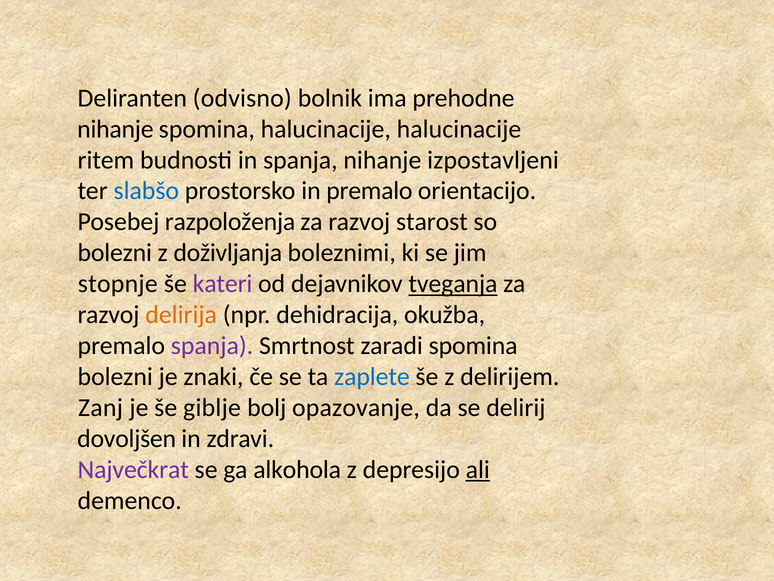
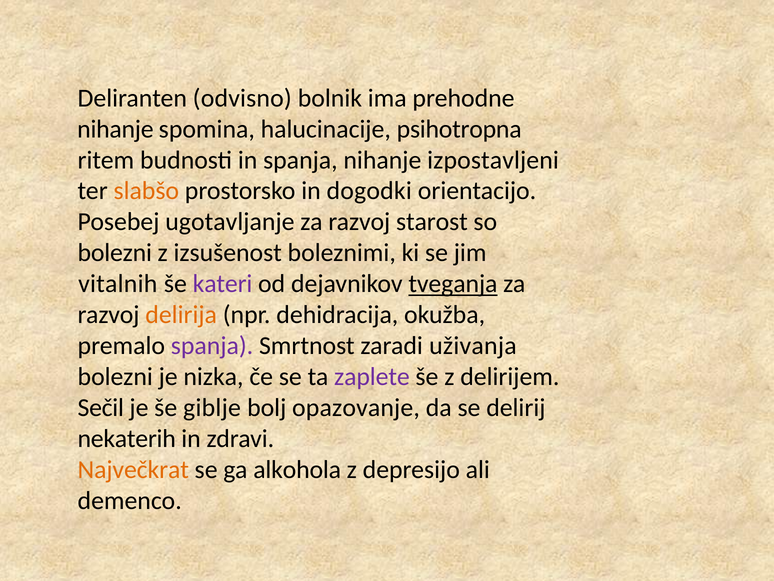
halucinacije halucinacije: halucinacije -> psihotropna
slabšo colour: blue -> orange
in premalo: premalo -> dogodki
razpoloženja: razpoloženja -> ugotavljanje
doživljanja: doživljanja -> izsušenost
stopnje: stopnje -> vitalnih
zaradi spomina: spomina -> uživanja
znaki: znaki -> nizka
zaplete colour: blue -> purple
Zanj: Zanj -> Sečil
dovoljšen: dovoljšen -> nekaterih
Največkrat colour: purple -> orange
ali underline: present -> none
